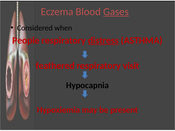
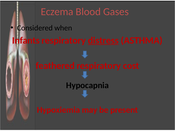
Gases underline: present -> none
People: People -> Infants
visit: visit -> cost
